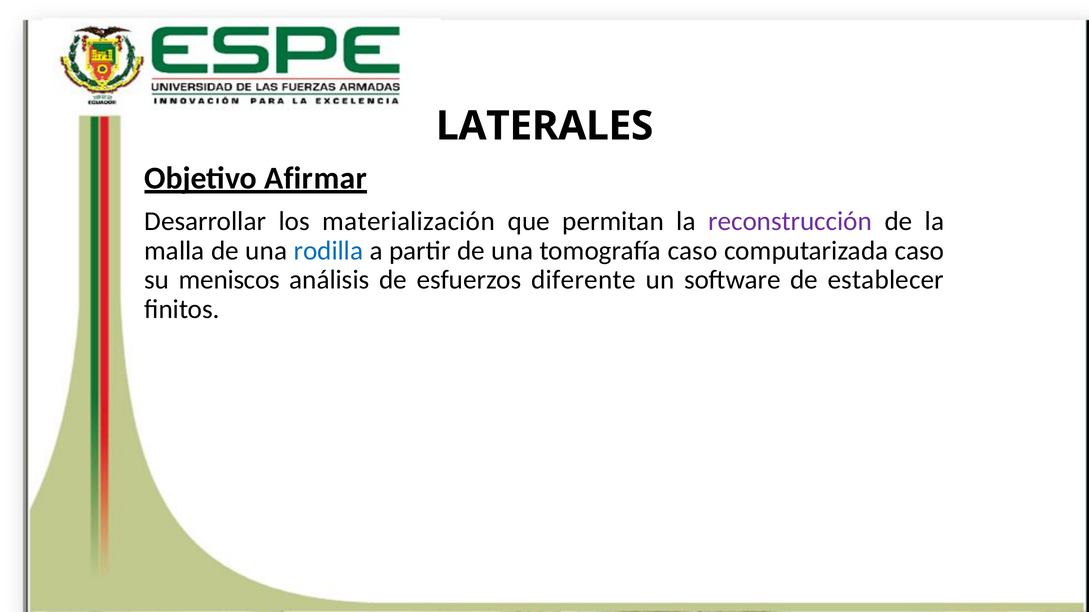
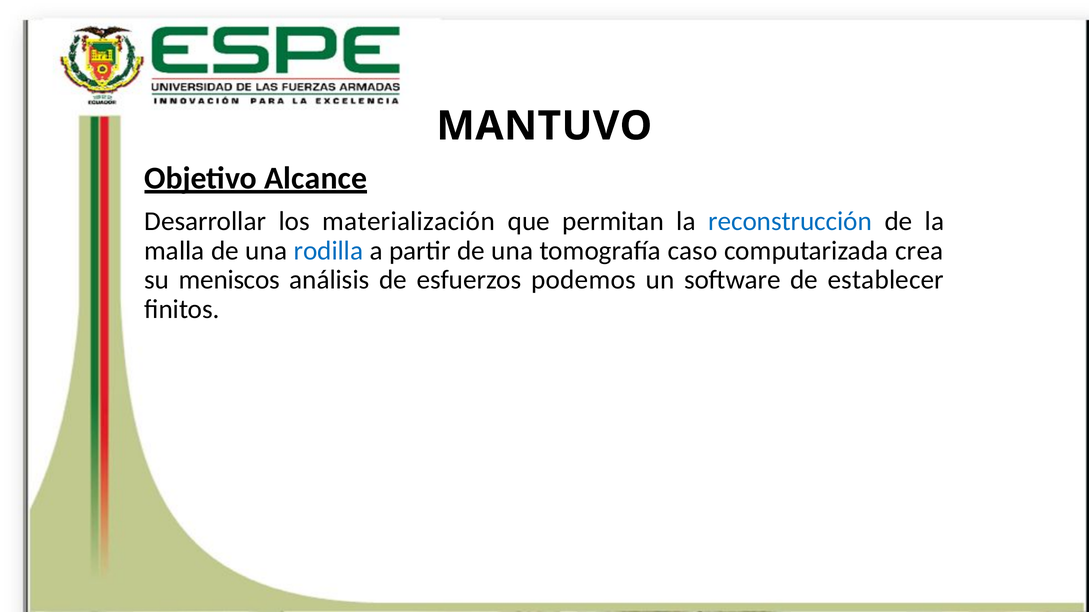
LATERALES: LATERALES -> MANTUVO
Afirmar: Afirmar -> Alcance
reconstrucción colour: purple -> blue
computarizada caso: caso -> crea
diferente: diferente -> podemos
